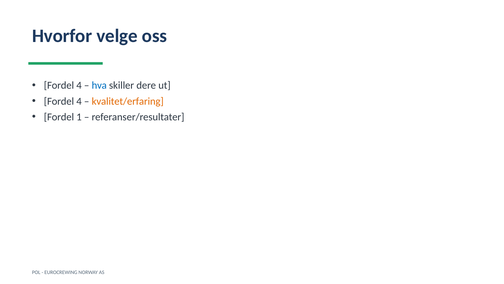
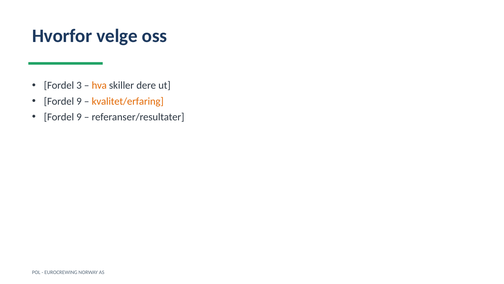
4 at (79, 85): 4 -> 3
hva colour: blue -> orange
4 at (79, 101): 4 -> 9
1 at (79, 117): 1 -> 9
